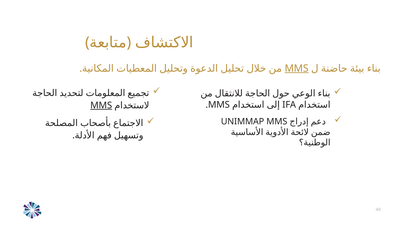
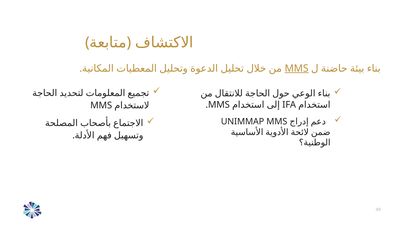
MMS at (101, 105) underline: present -> none
